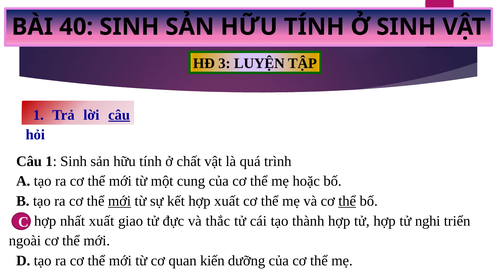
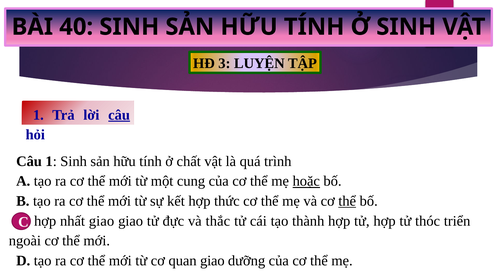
hoặc underline: none -> present
mới at (120, 201) underline: present -> none
hợp xuất: xuất -> thức
nhất xuất: xuất -> giao
nghi: nghi -> thóc
quan kiến: kiến -> giao
